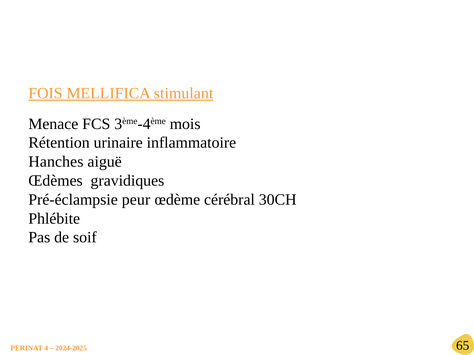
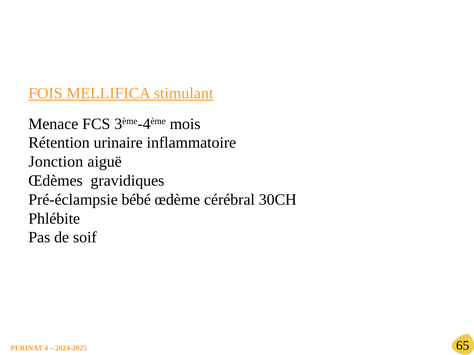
Hanches: Hanches -> Jonction
peur: peur -> bébé
